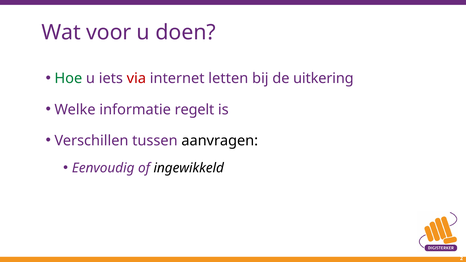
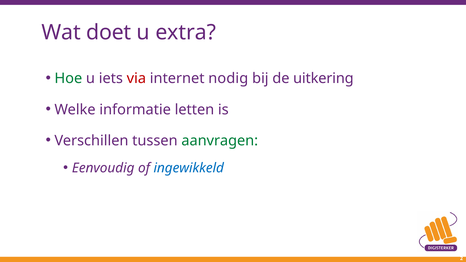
voor: voor -> doet
doen: doen -> extra
letten: letten -> nodig
regelt: regelt -> letten
aanvragen colour: black -> green
ingewikkeld colour: black -> blue
